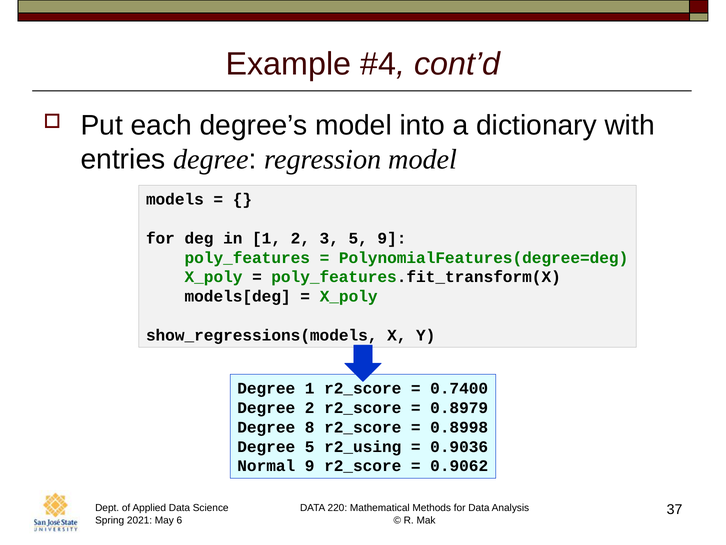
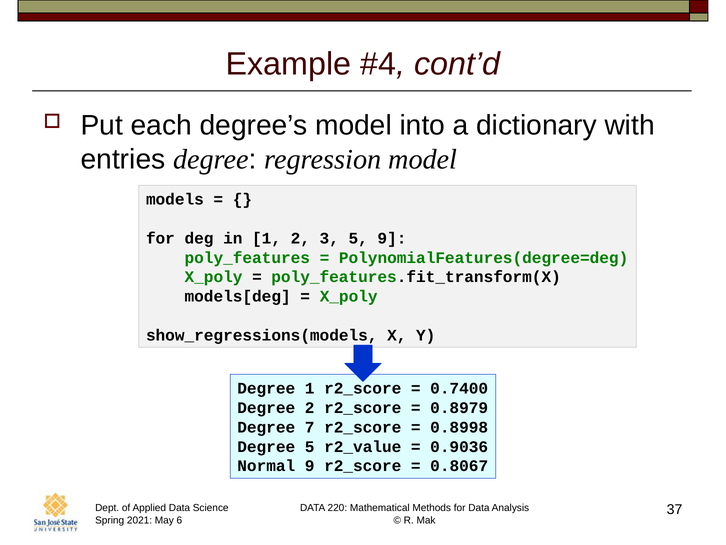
8: 8 -> 7
r2_using: r2_using -> r2_value
0.9062: 0.9062 -> 0.8067
